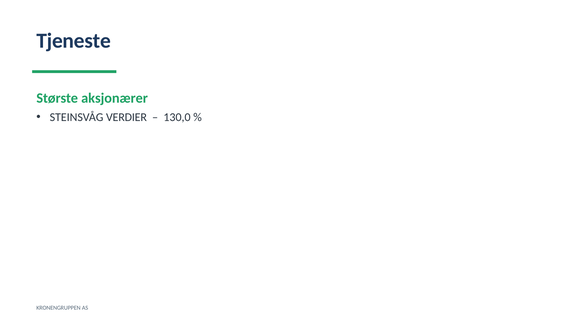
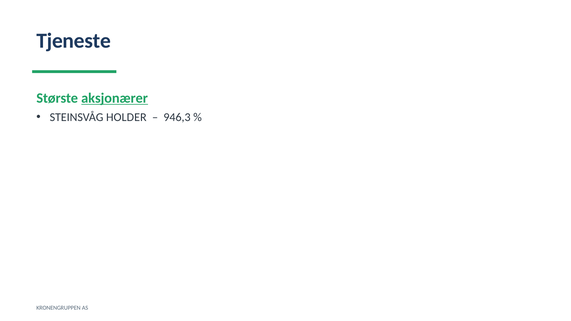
aksjonærer underline: none -> present
VERDIER: VERDIER -> HOLDER
130,0: 130,0 -> 946,3
